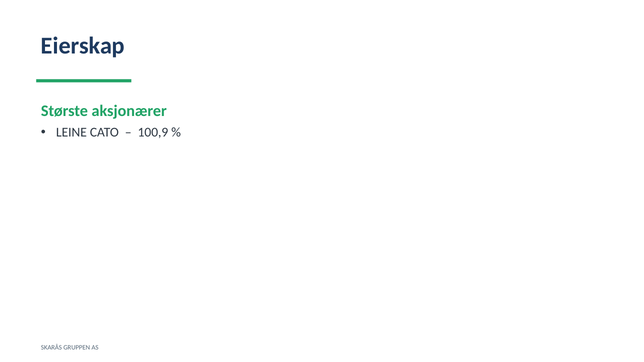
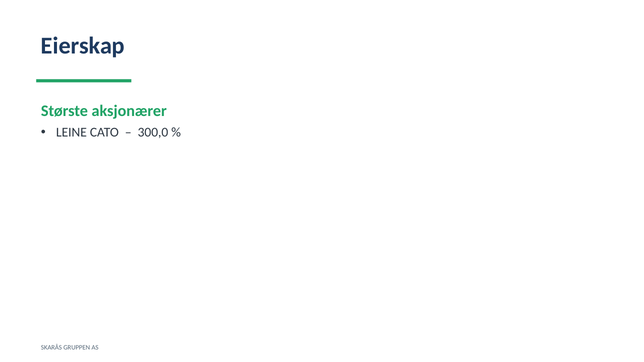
100,9: 100,9 -> 300,0
